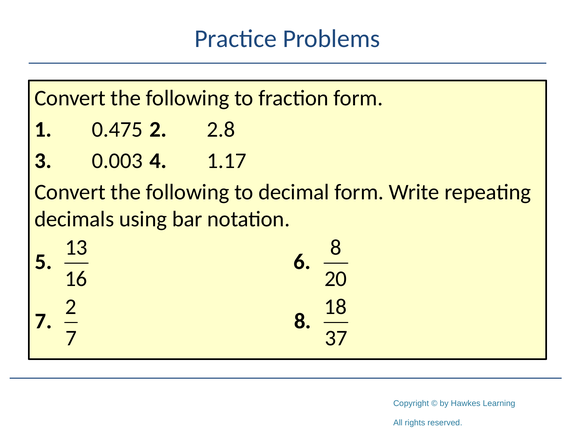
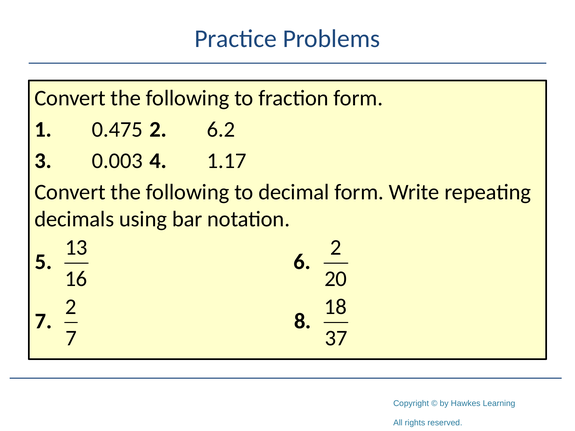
2.8: 2.8 -> 6.2
8 at (336, 248): 8 -> 2
